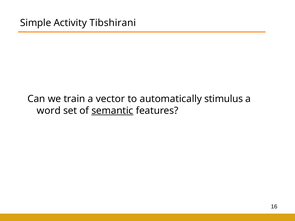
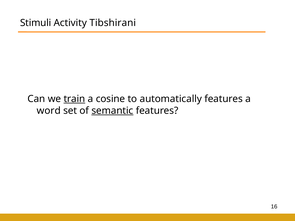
Simple: Simple -> Stimuli
train underline: none -> present
vector: vector -> cosine
automatically stimulus: stimulus -> features
